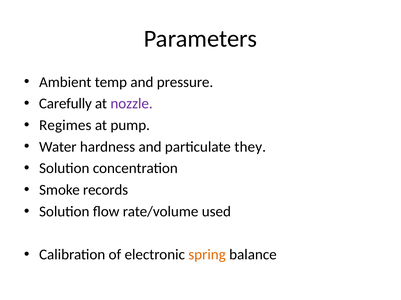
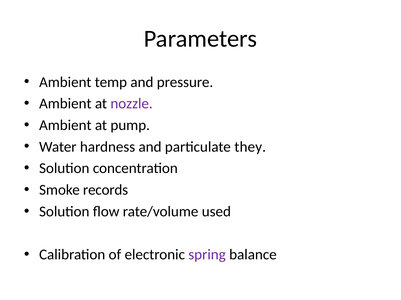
Carefully at (65, 104): Carefully -> Ambient
Regimes at (65, 126): Regimes -> Ambient
spring colour: orange -> purple
